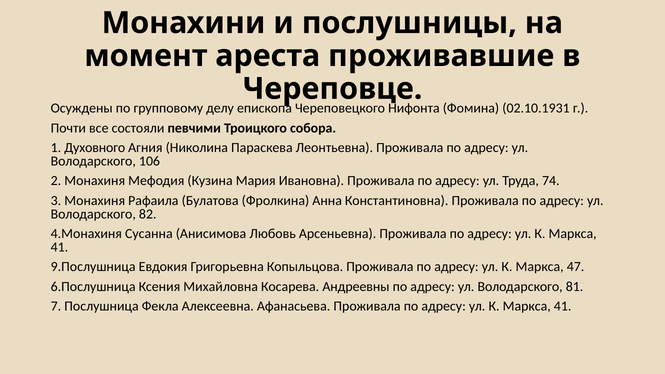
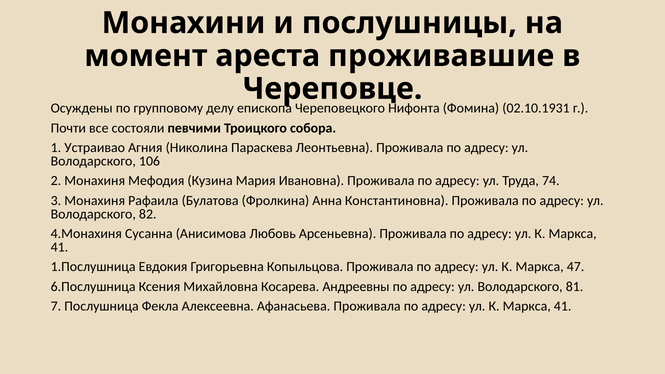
Духовного: Духовного -> Устраивао
9.Послушница: 9.Послушница -> 1.Послушница
